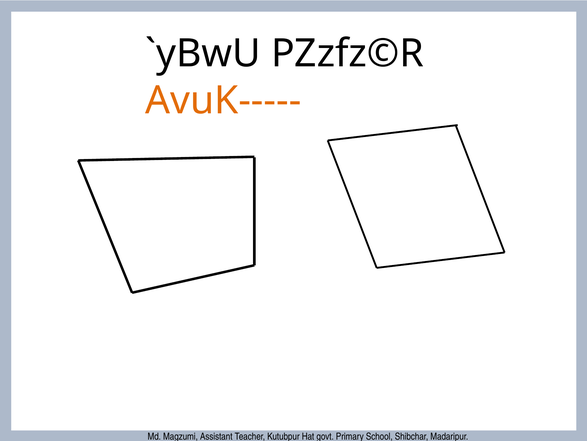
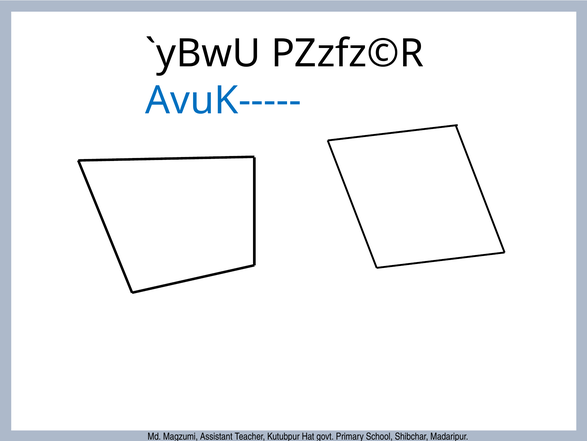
AvuK----- colour: orange -> blue
